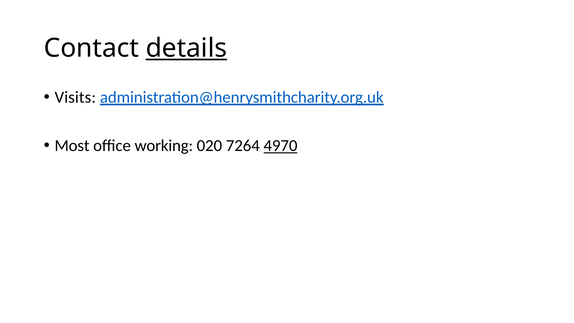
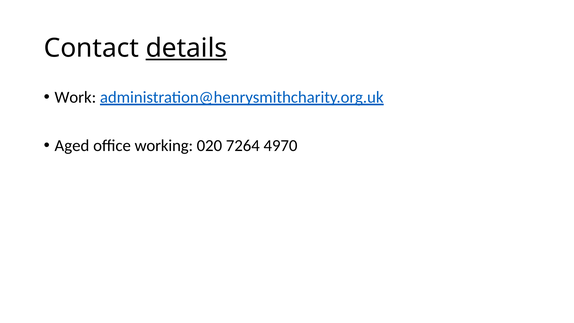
Visits: Visits -> Work
Most: Most -> Aged
4970 underline: present -> none
